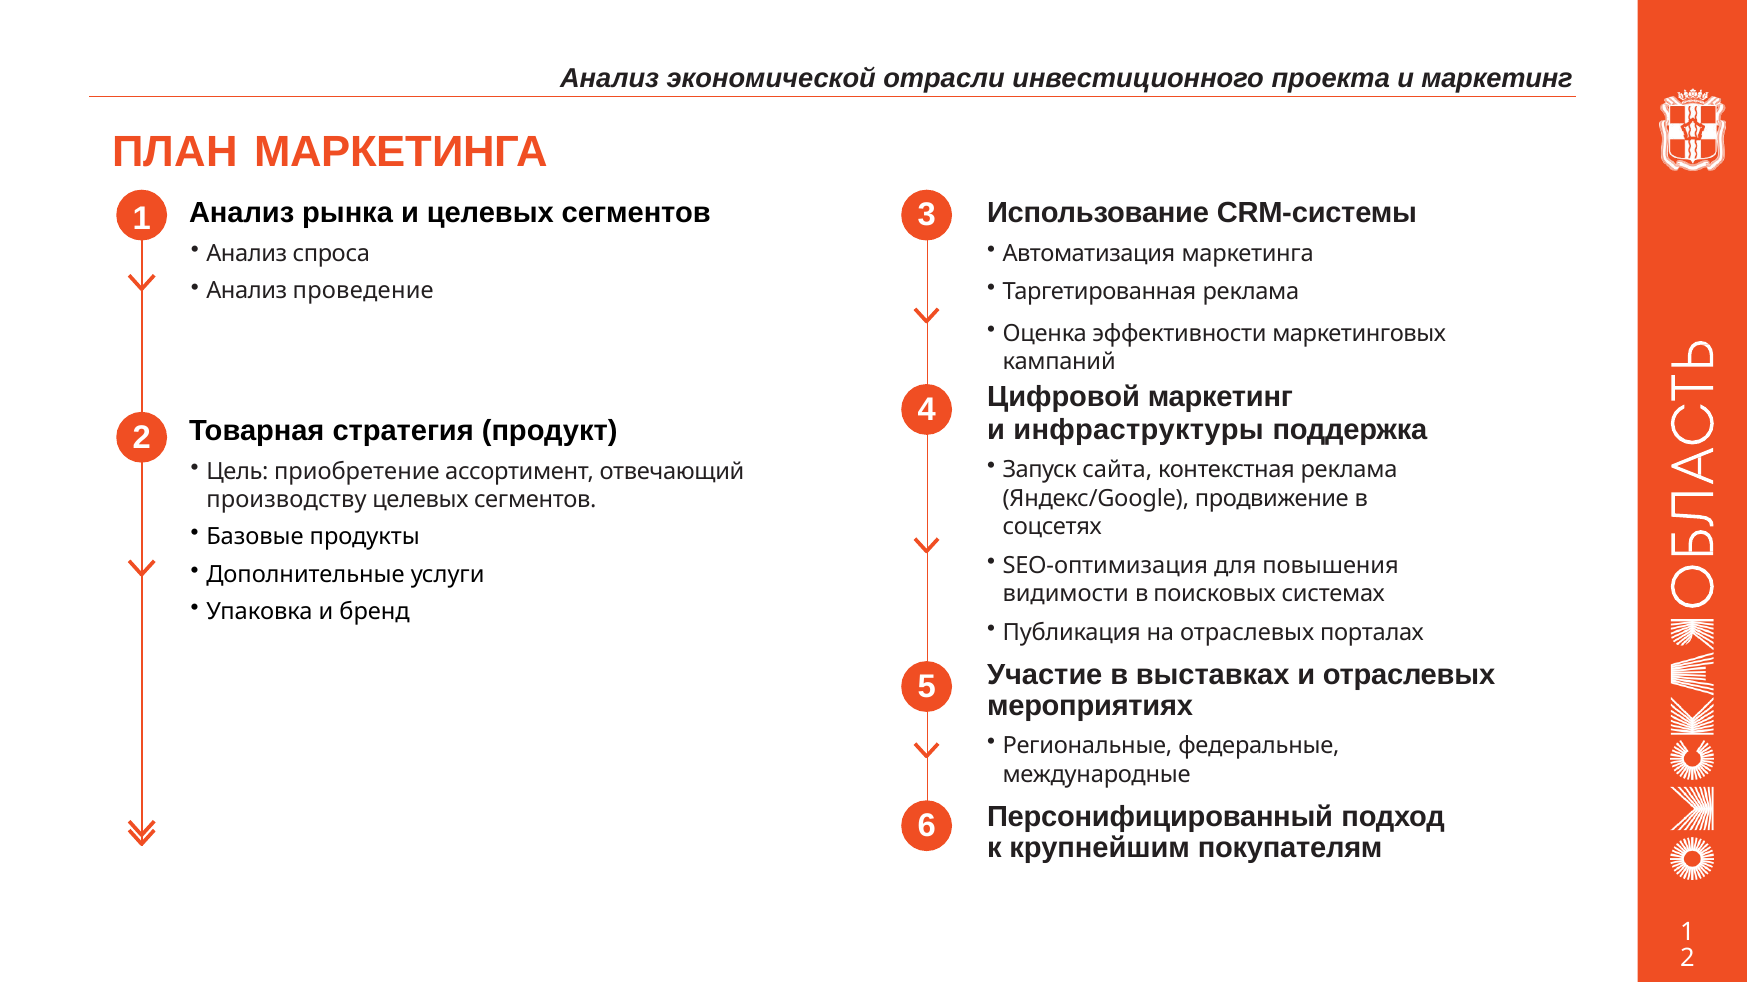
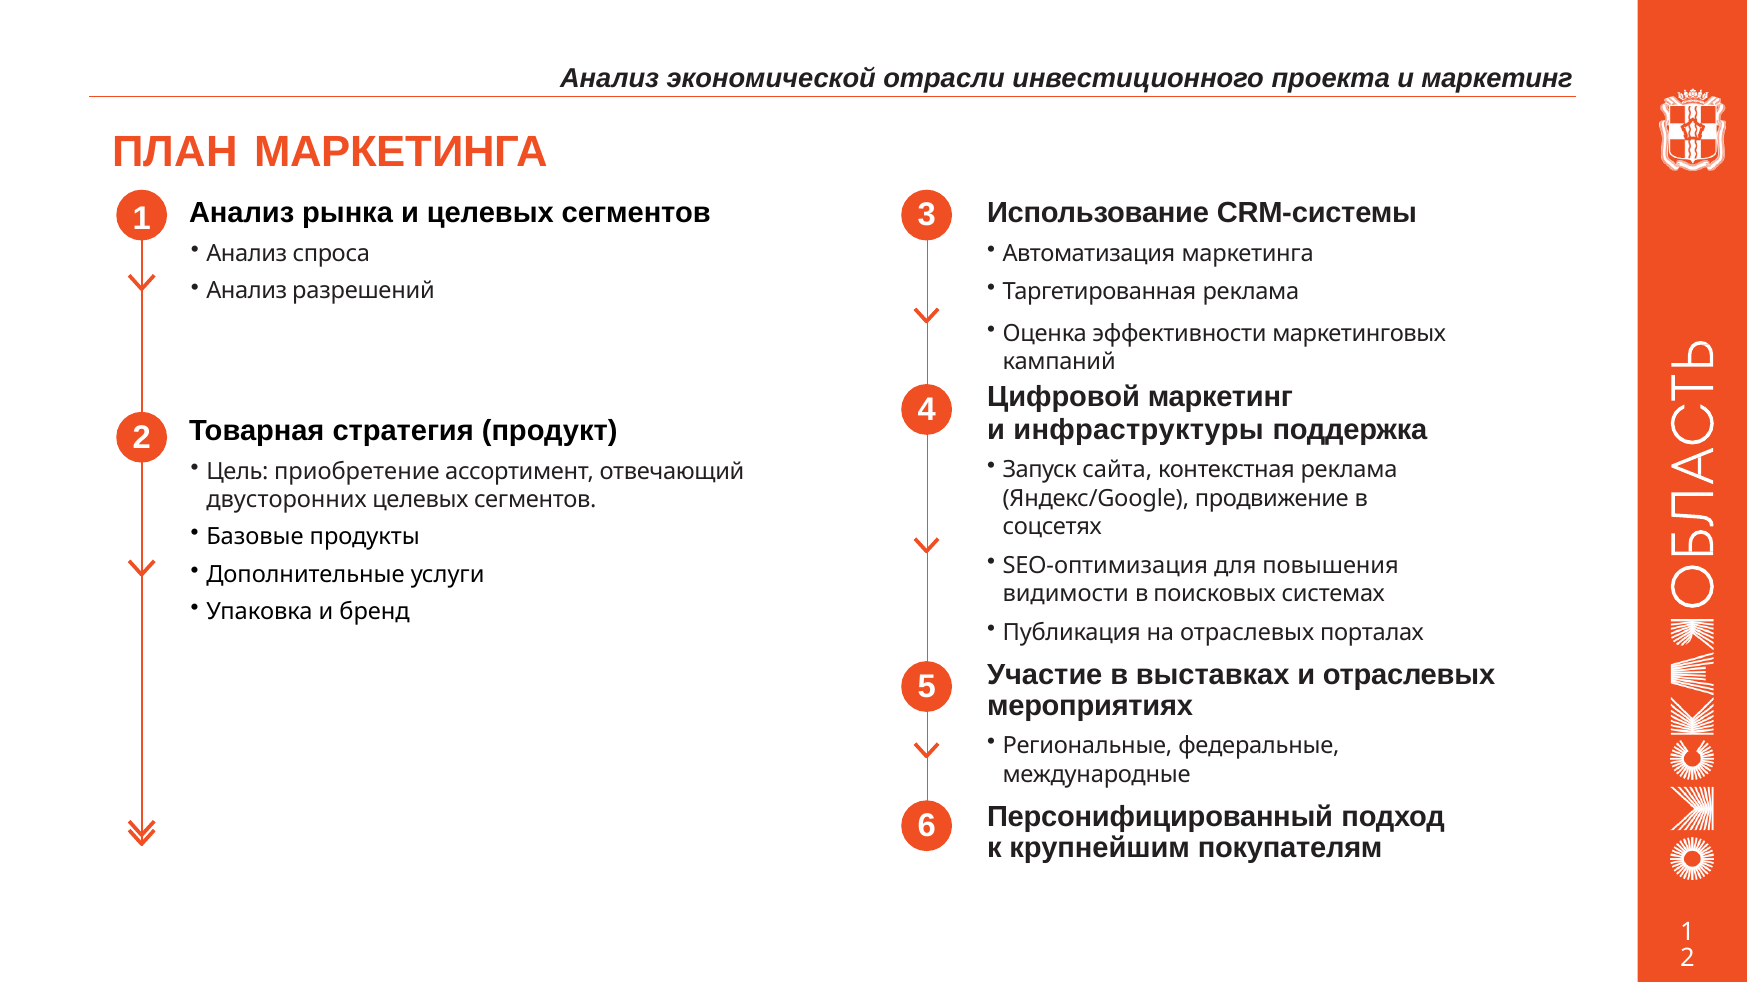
проведение: проведение -> разрешений
производству: производству -> двусторонних
